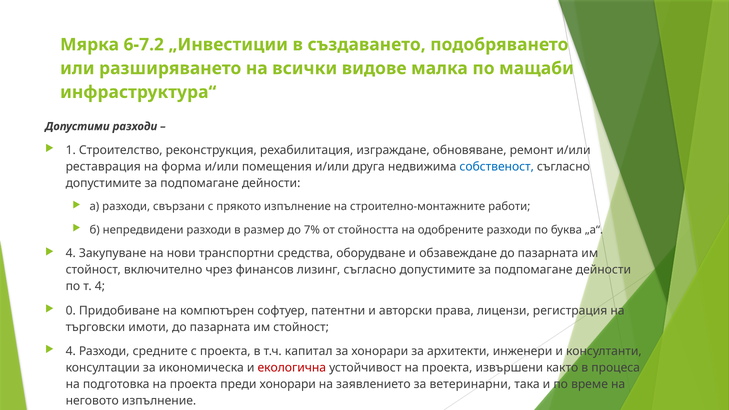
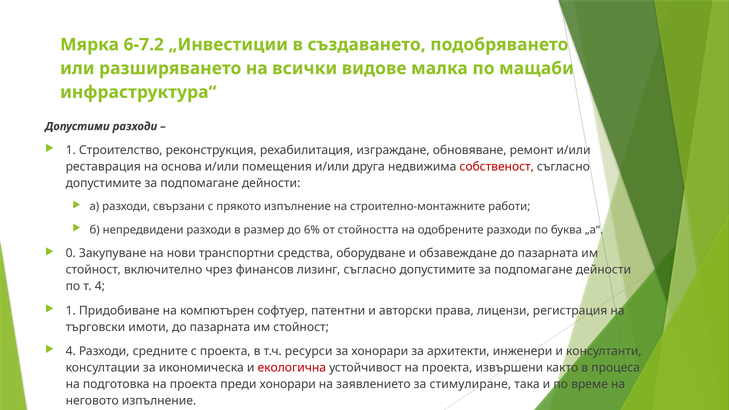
форма: форма -> основа
собственост colour: blue -> red
7%: 7% -> 6%
4 at (71, 254): 4 -> 0
0 at (71, 311): 0 -> 1
капитал: капитал -> ресурси
ветеринарни: ветеринарни -> стимулиране
